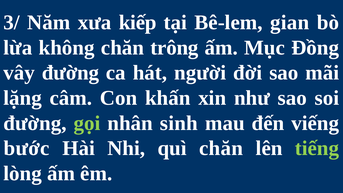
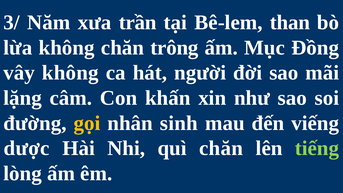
kiếp: kiếp -> trần
gian: gian -> than
vây đường: đường -> không
gọi colour: light green -> yellow
bước: bước -> dược
